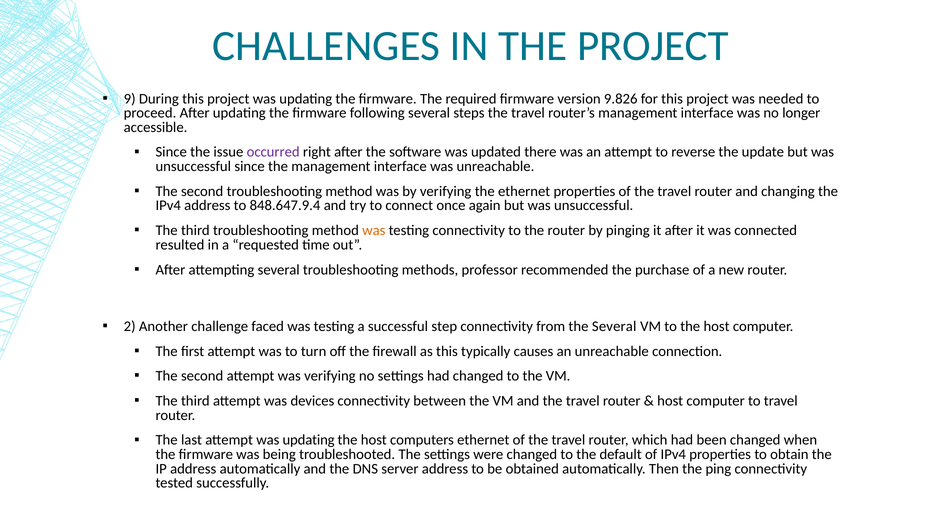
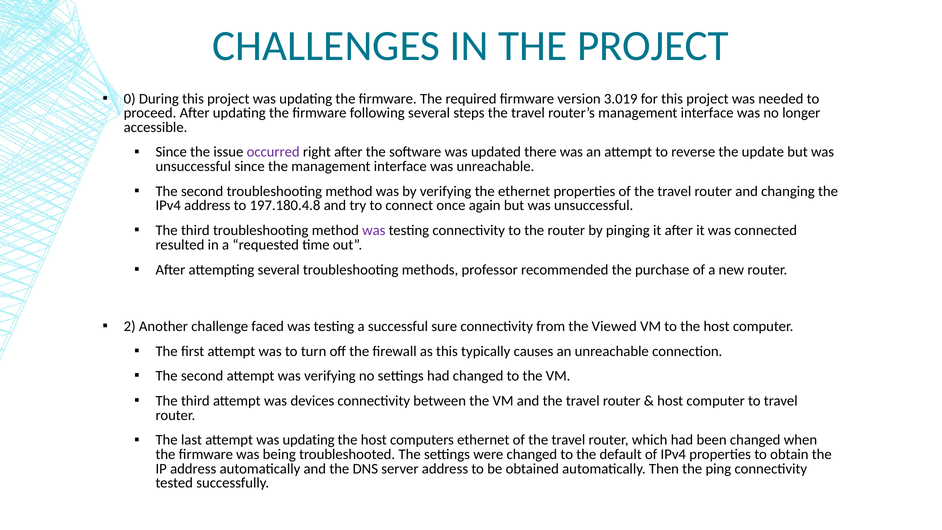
9: 9 -> 0
9.826: 9.826 -> 3.019
848.647.9.4: 848.647.9.4 -> 197.180.4.8
was at (374, 230) colour: orange -> purple
step: step -> sure
the Several: Several -> Viewed
